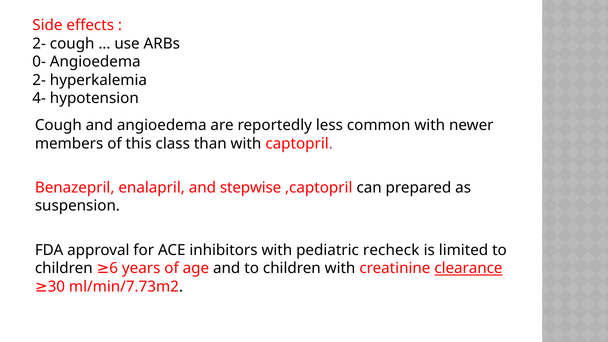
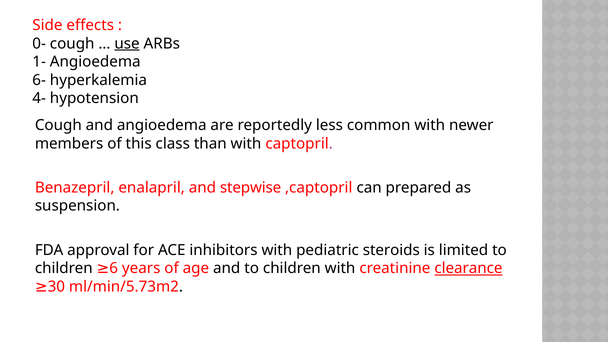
2- at (39, 44): 2- -> 0-
use underline: none -> present
0-: 0- -> 1-
2- at (39, 80): 2- -> 6-
recheck: recheck -> steroids
ml/min/7.73m2: ml/min/7.73m2 -> ml/min/5.73m2
